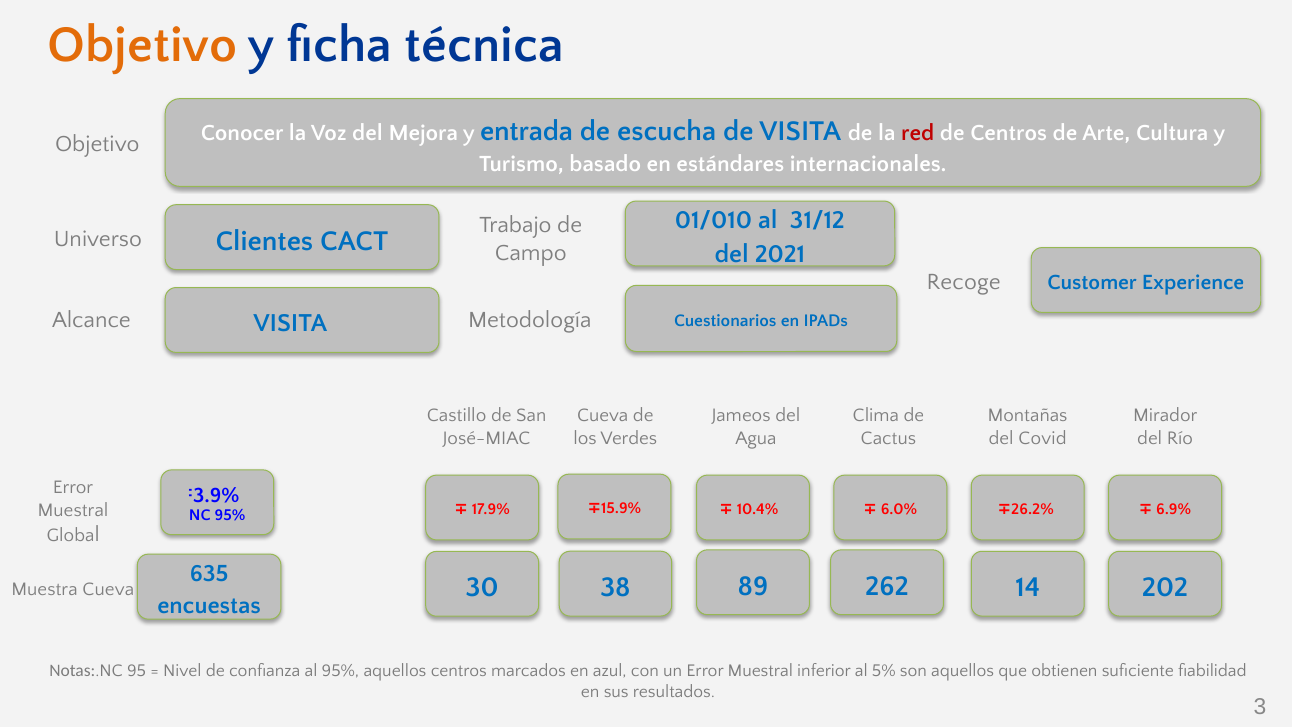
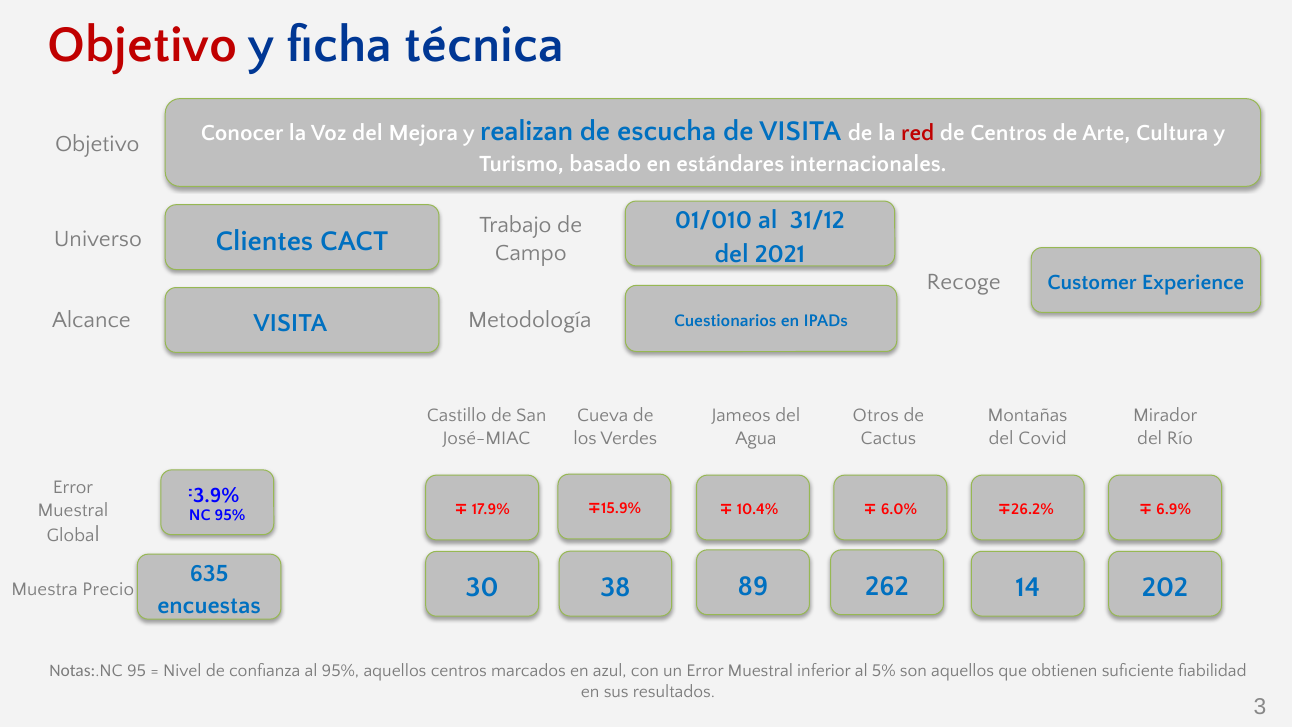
Objetivo at (143, 45) colour: orange -> red
entrada: entrada -> realizan
Clima: Clima -> Otros
Muestra Cueva: Cueva -> Precio
